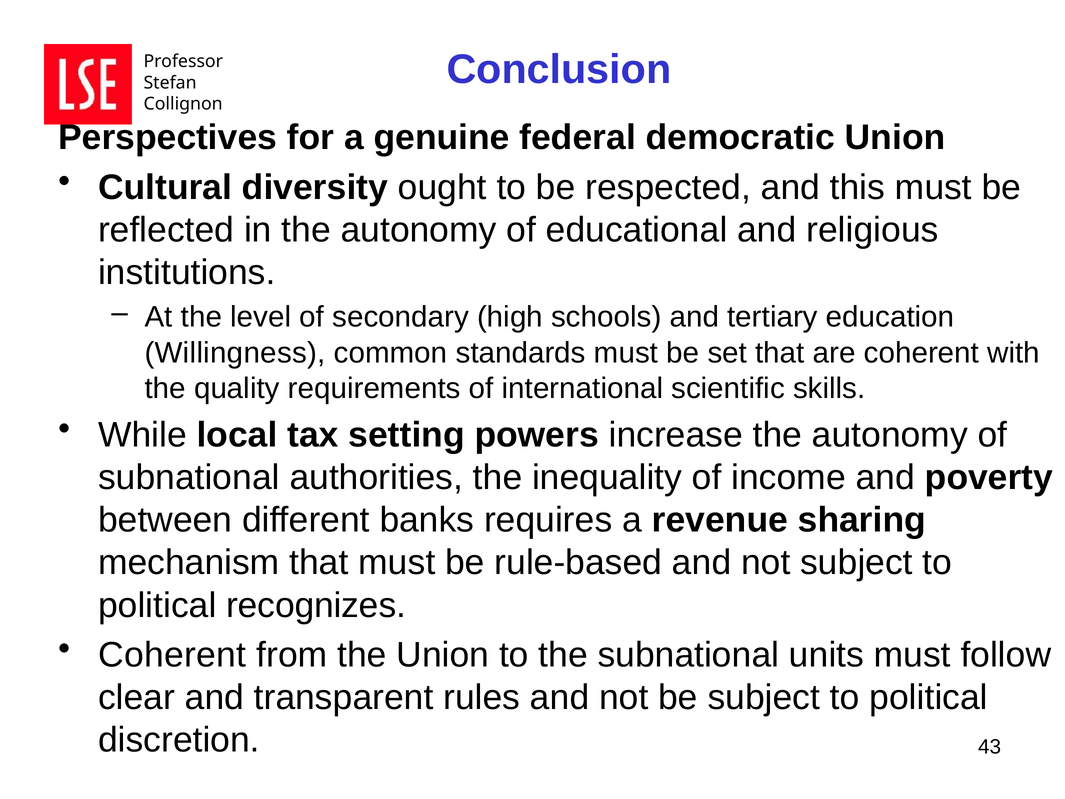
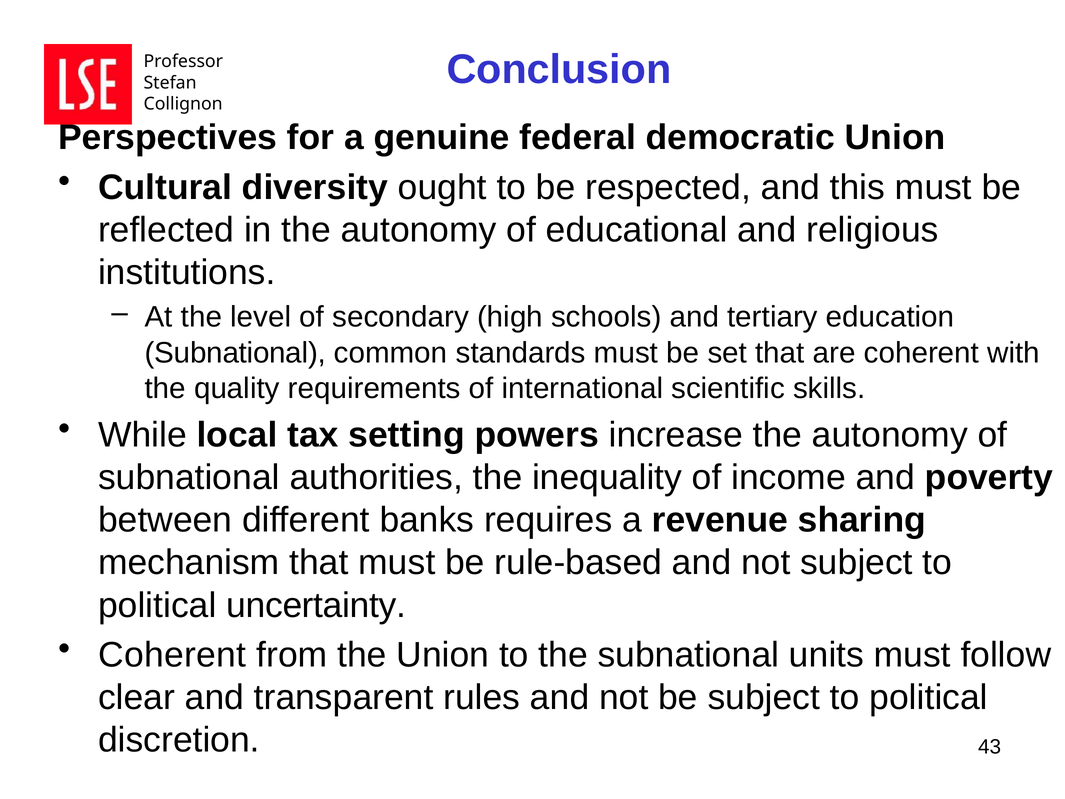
Willingness at (235, 353): Willingness -> Subnational
recognizes: recognizes -> uncertainty
